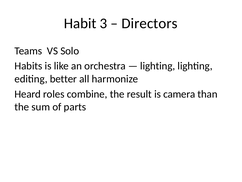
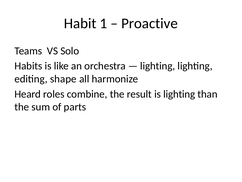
3: 3 -> 1
Directors: Directors -> Proactive
better: better -> shape
is camera: camera -> lighting
